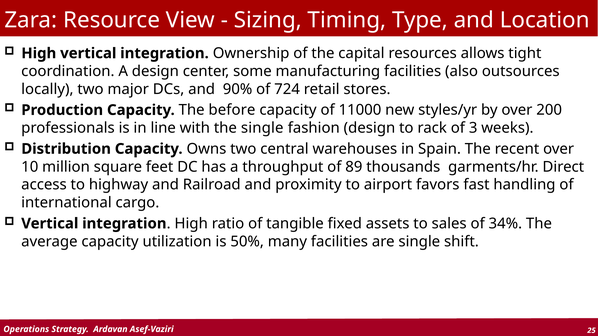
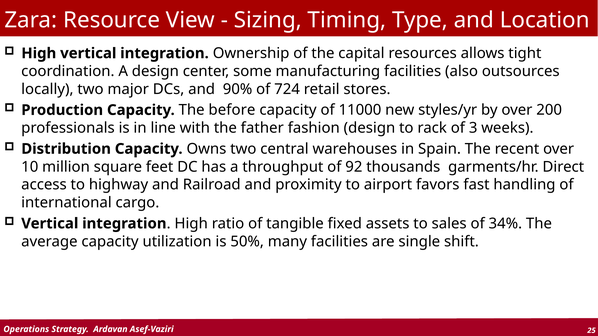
the single: single -> father
89: 89 -> 92
